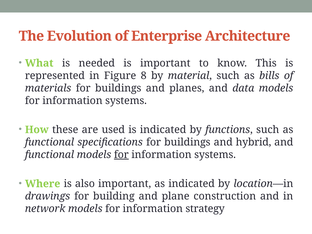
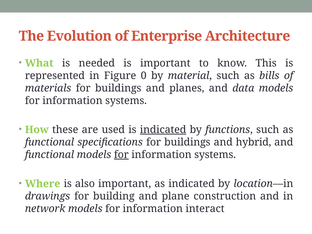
8: 8 -> 0
indicated at (163, 130) underline: none -> present
strategy: strategy -> interact
